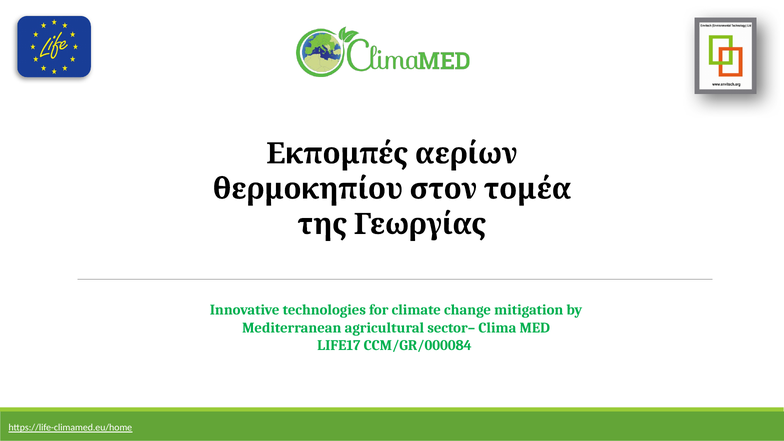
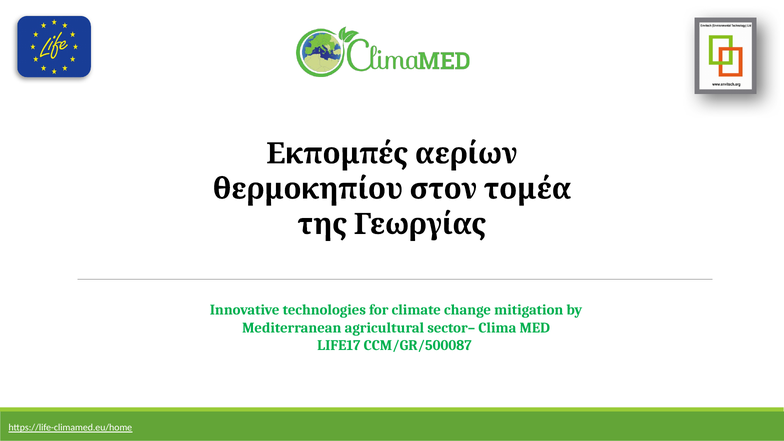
CCM/GR/000084: CCM/GR/000084 -> CCM/GR/500087
